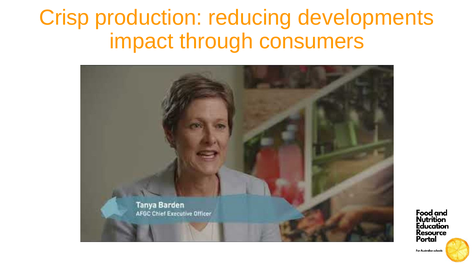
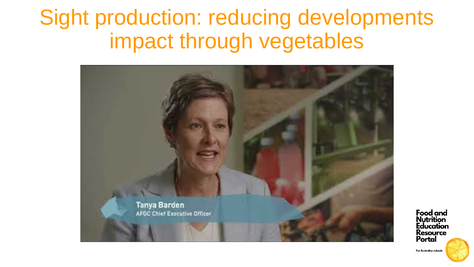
Crisp: Crisp -> Sight
consumers: consumers -> vegetables
